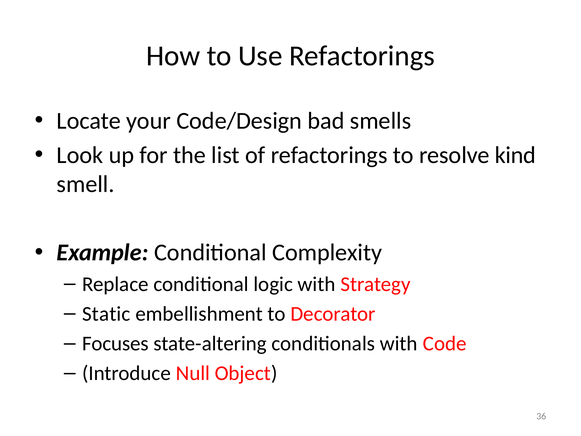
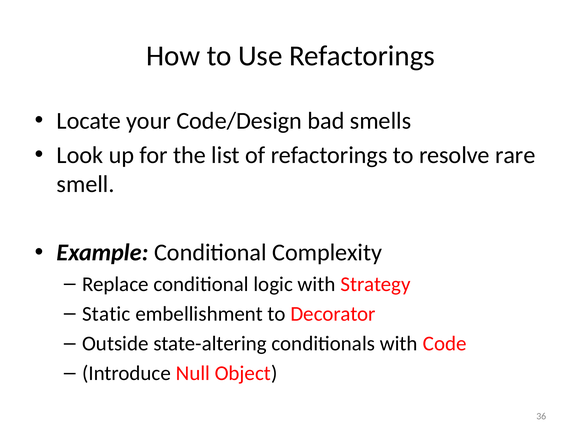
kind: kind -> rare
Focuses: Focuses -> Outside
